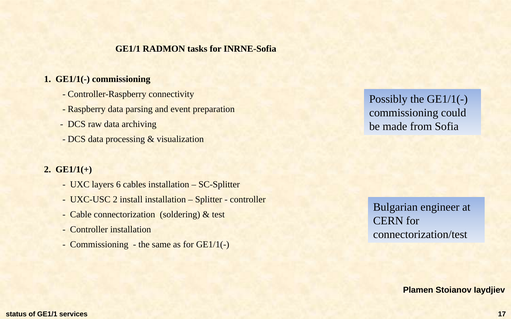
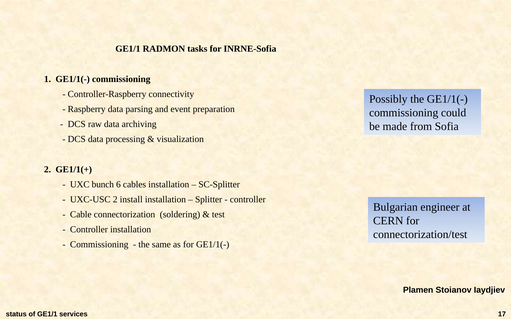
layers: layers -> bunch
